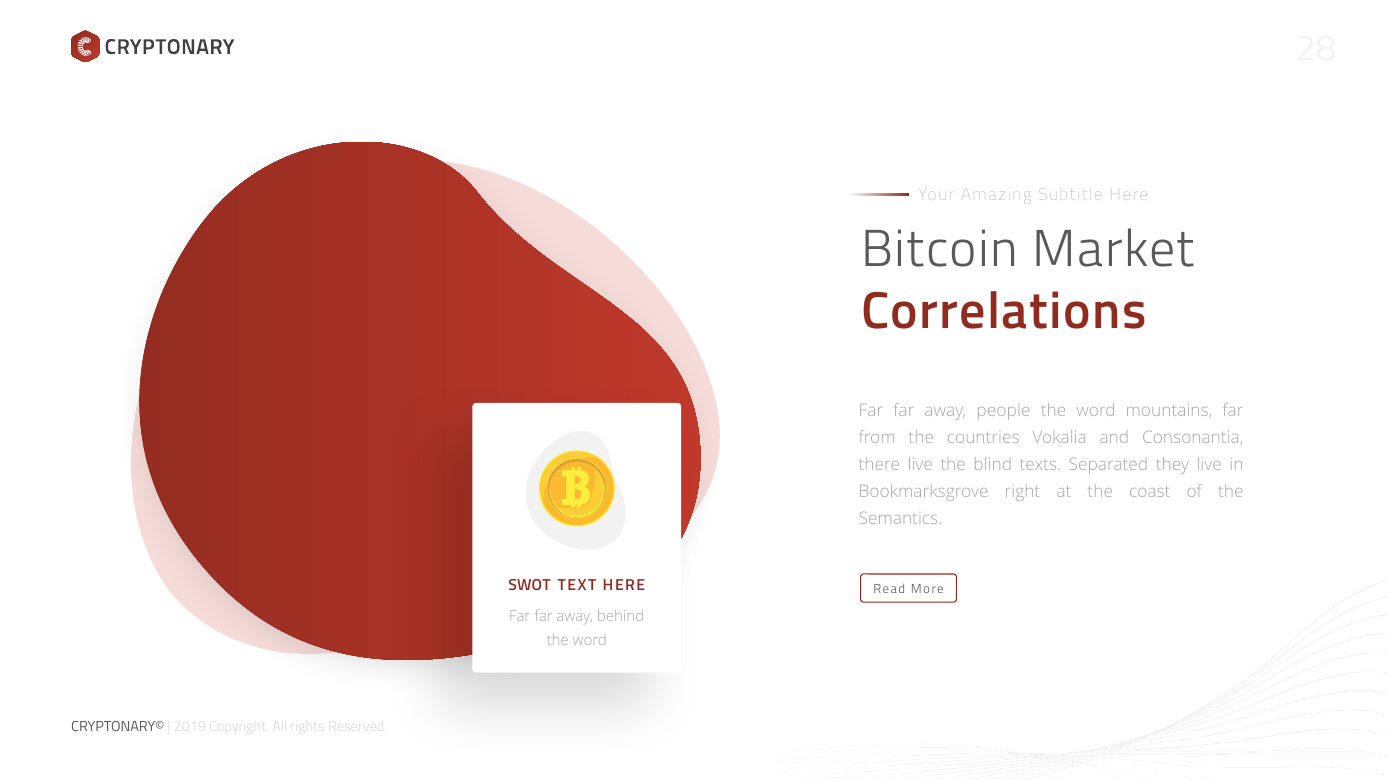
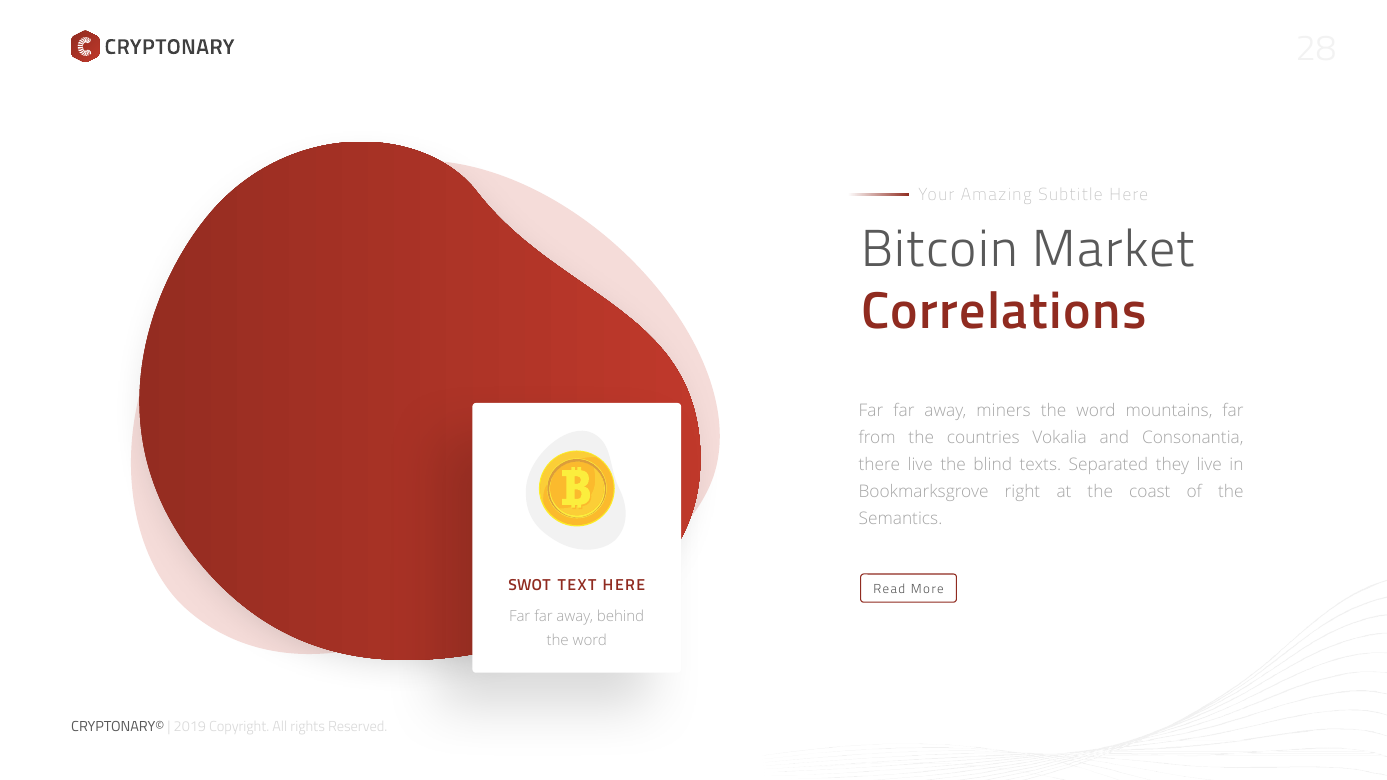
people: people -> miners
